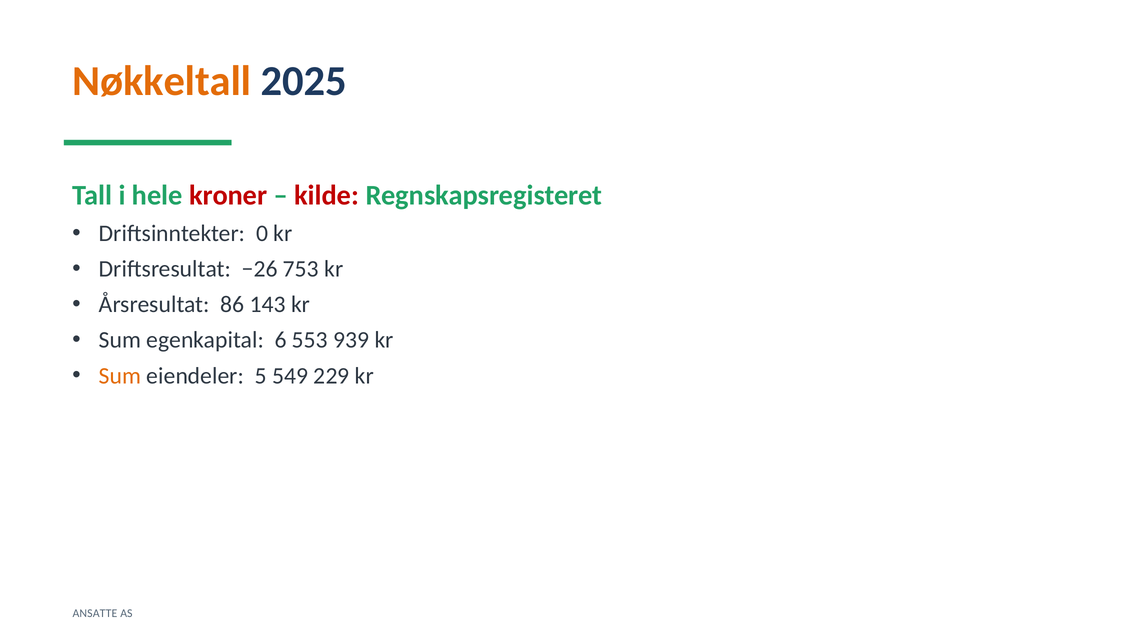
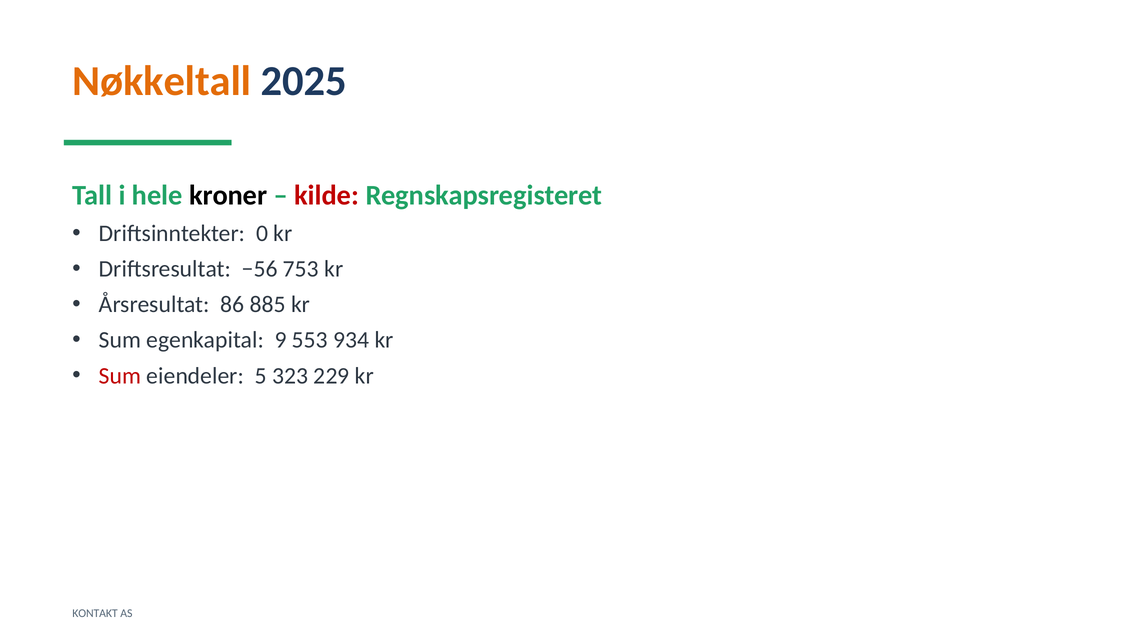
kroner colour: red -> black
−26: −26 -> −56
143: 143 -> 885
6: 6 -> 9
939: 939 -> 934
Sum at (120, 376) colour: orange -> red
549: 549 -> 323
ANSATTE: ANSATTE -> KONTAKT
